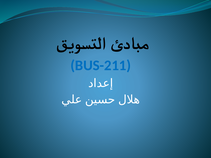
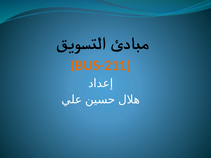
BUS-211 colour: blue -> orange
